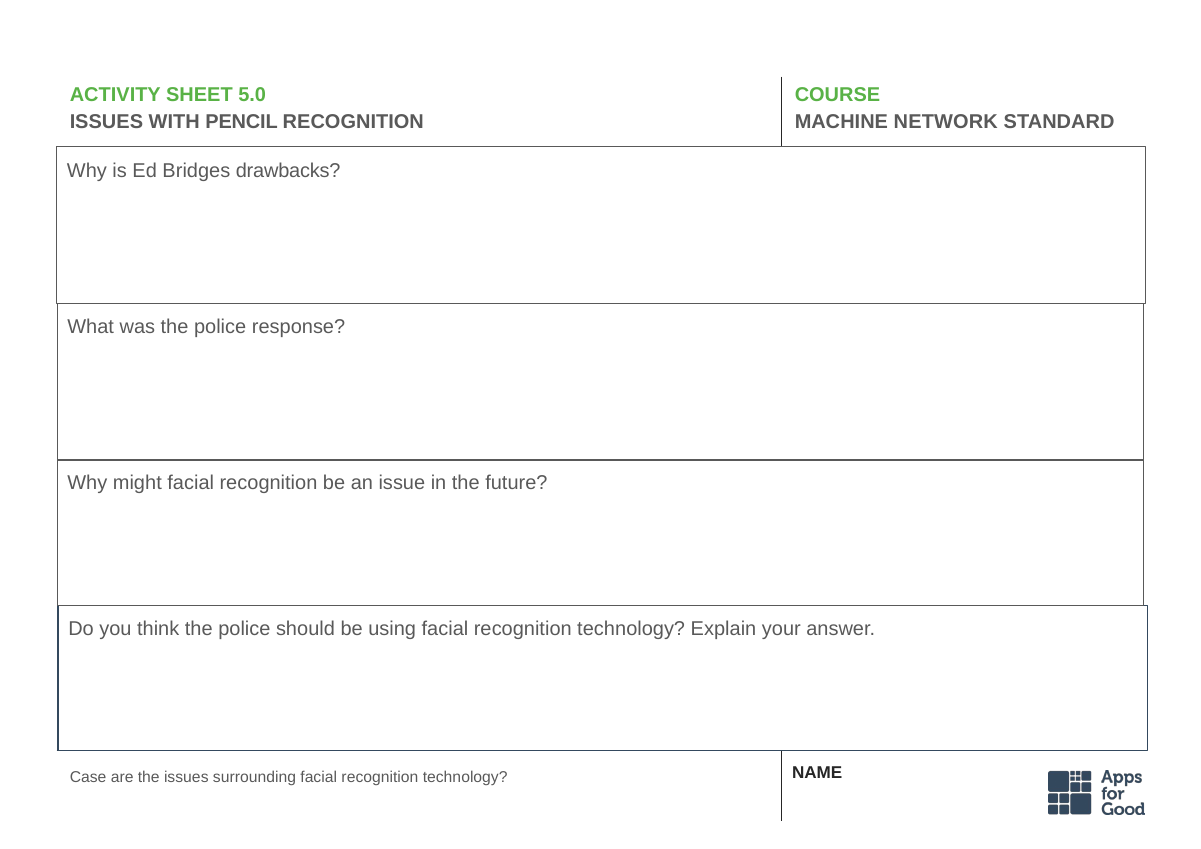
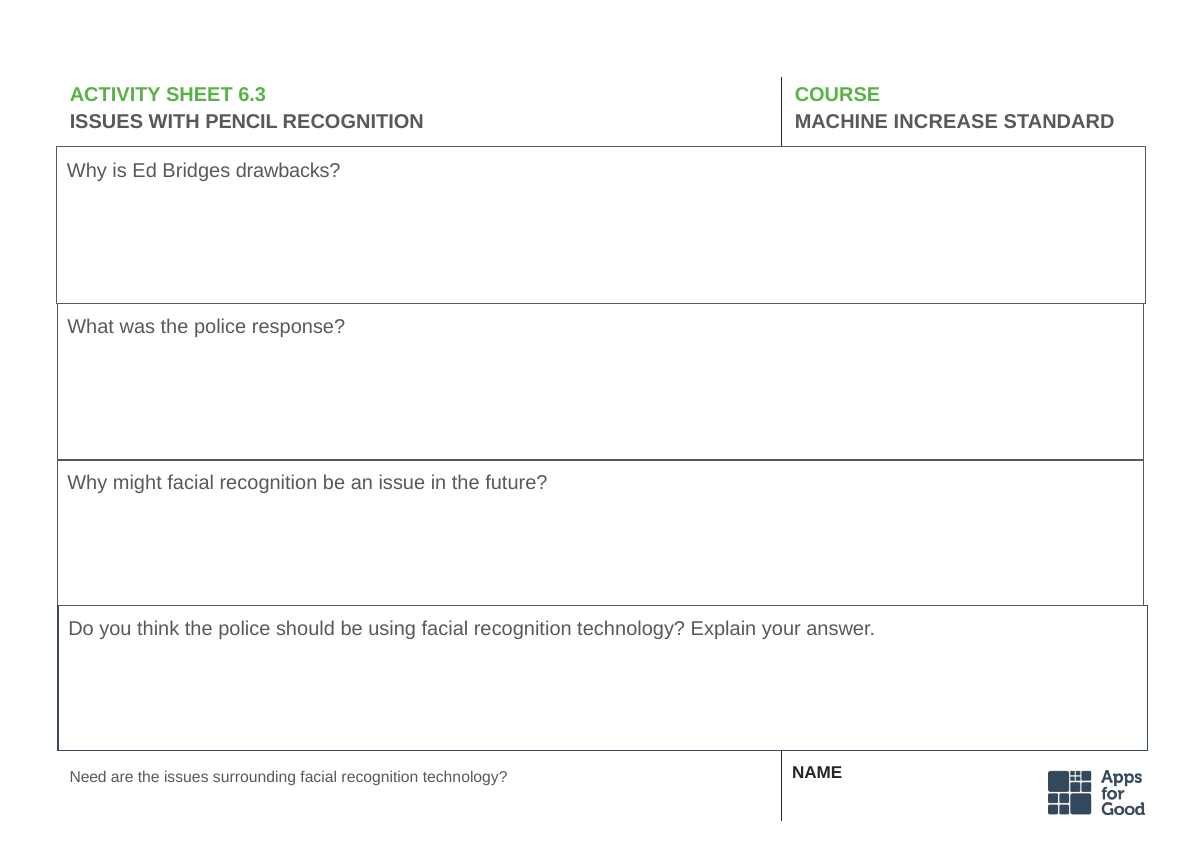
5.0: 5.0 -> 6.3
NETWORK: NETWORK -> INCREASE
Case: Case -> Need
